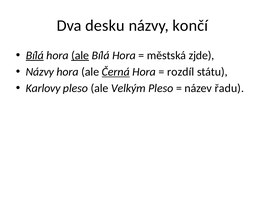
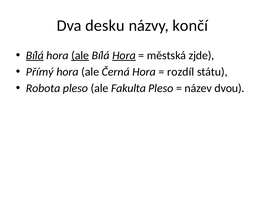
Hora at (124, 56) underline: none -> present
Názvy at (40, 72): Názvy -> Přímý
Černá underline: present -> none
Karlovy: Karlovy -> Robota
Velkým: Velkým -> Fakulta
řadu: řadu -> dvou
